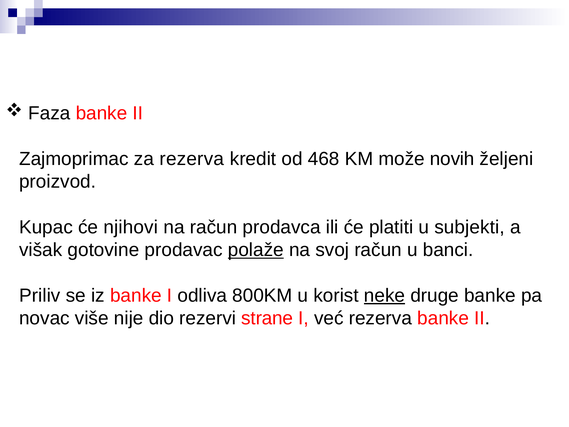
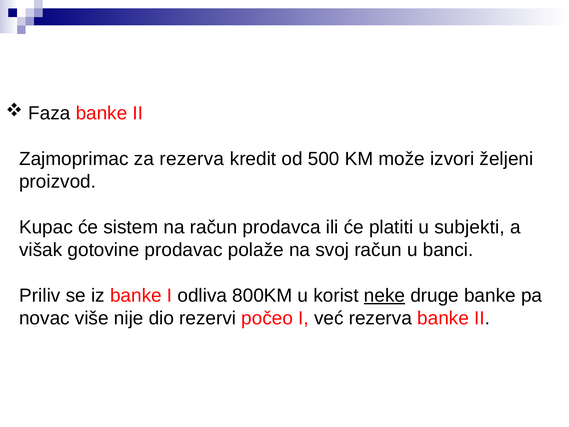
468: 468 -> 500
novih: novih -> izvori
njihovi: njihovi -> sistem
polaže underline: present -> none
strane: strane -> počeo
